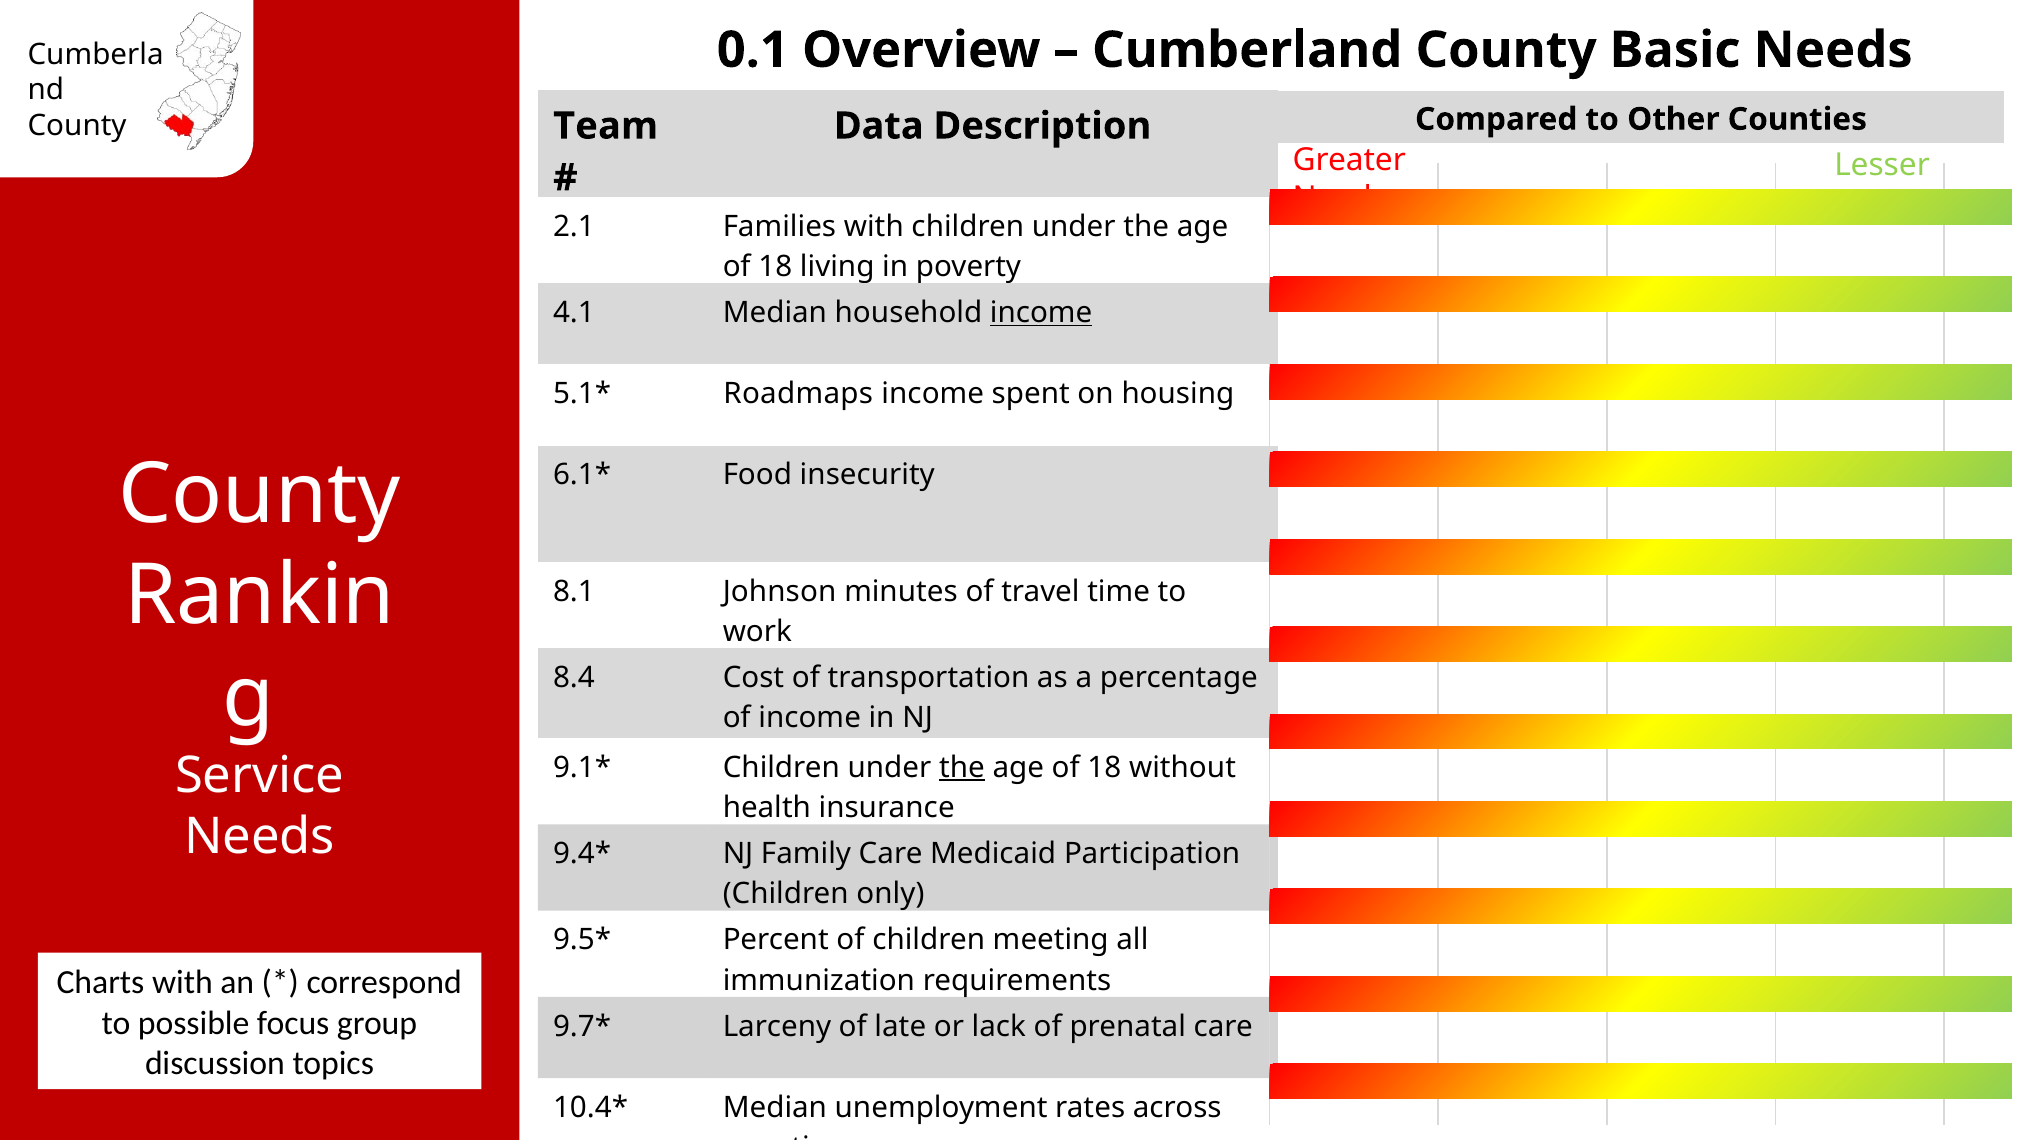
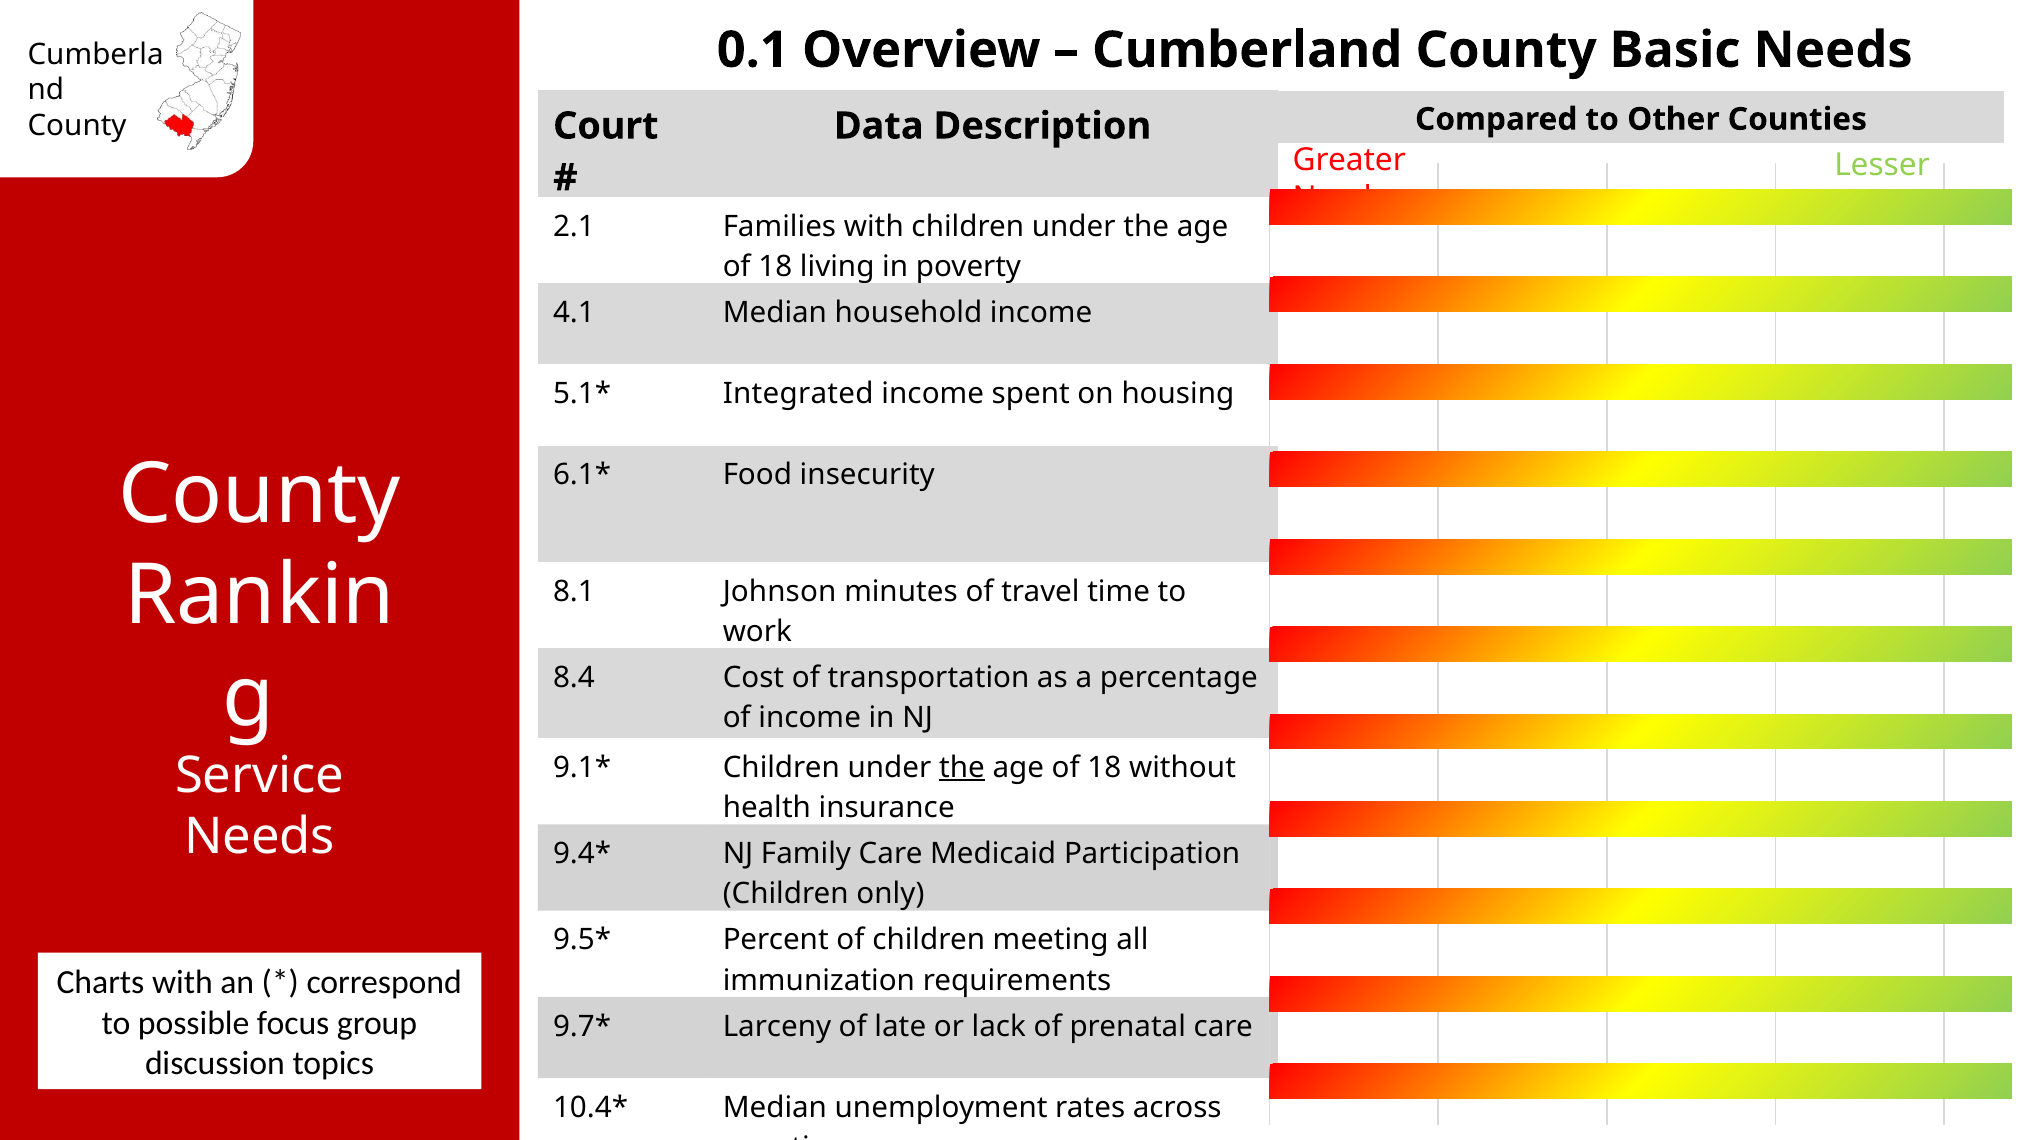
Team: Team -> Court
income at (1041, 313) underline: present -> none
Roadmaps: Roadmaps -> Integrated
